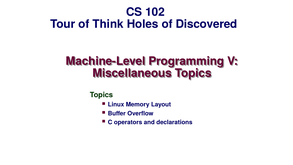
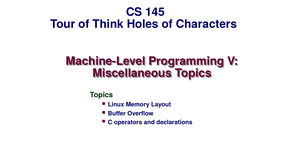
102: 102 -> 145
Discovered: Discovered -> Characters
